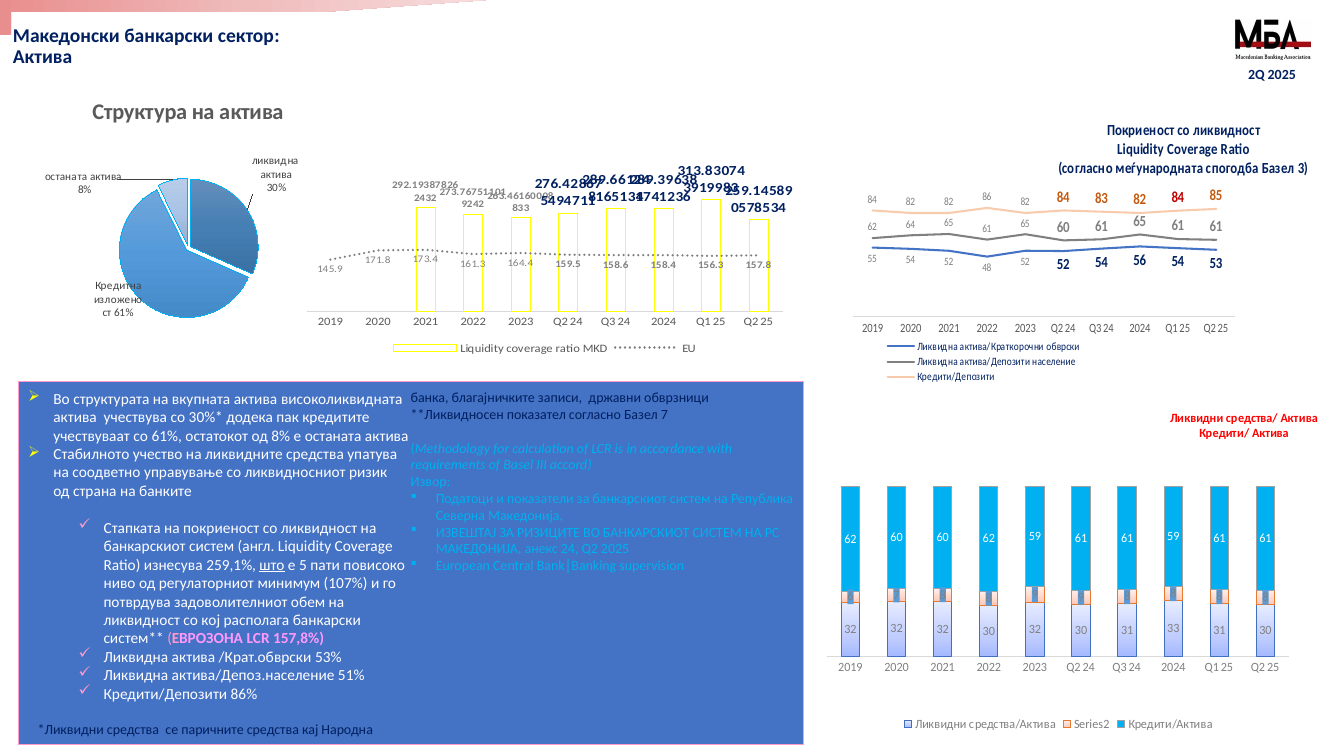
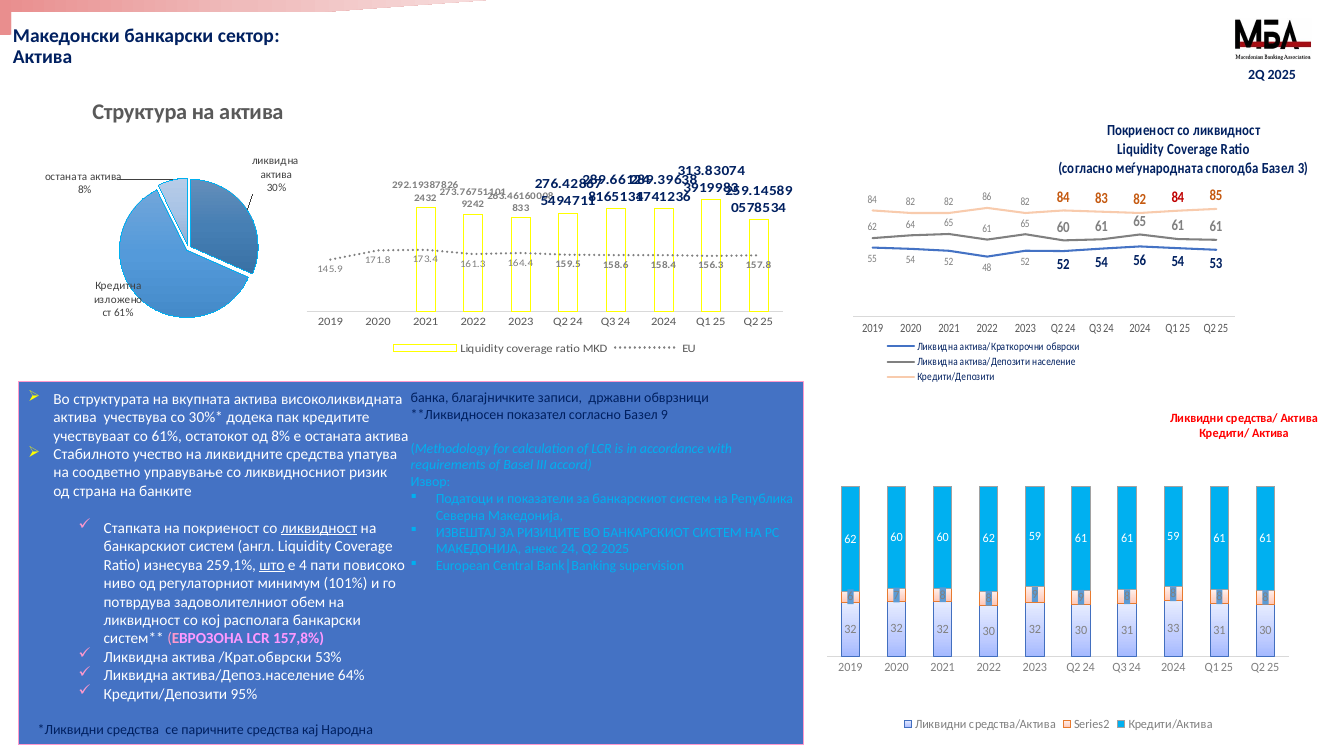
Базел 7: 7 -> 9
ликвидност at (319, 528) underline: none -> present
5: 5 -> 4
107%: 107% -> 101%
51%: 51% -> 64%
86%: 86% -> 95%
